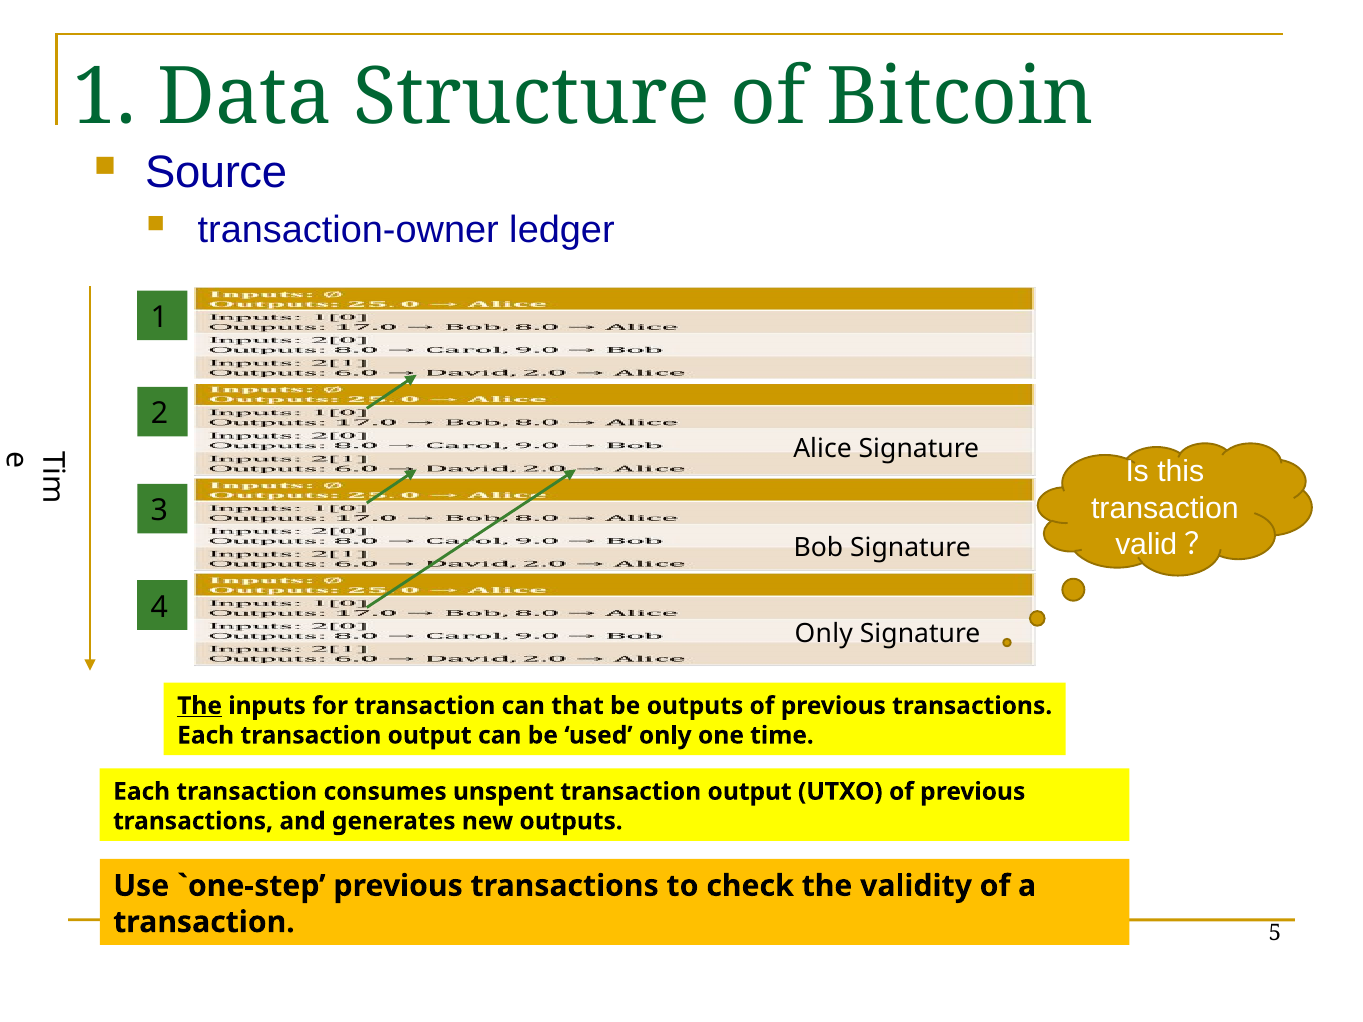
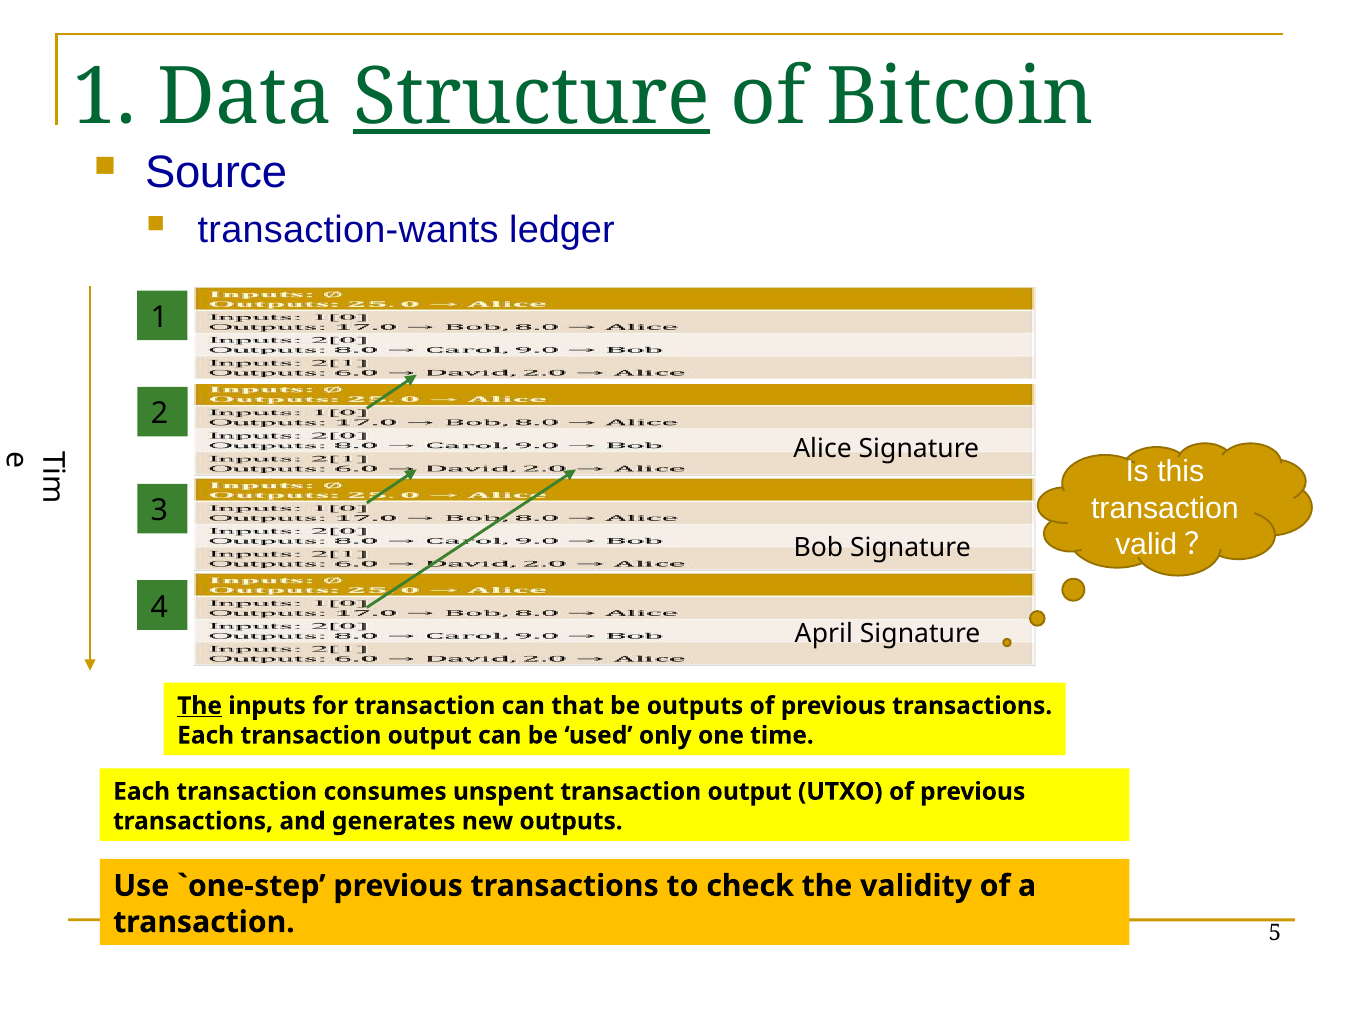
Structure underline: none -> present
transaction-owner: transaction-owner -> transaction-wants
Only at (824, 634): Only -> April
